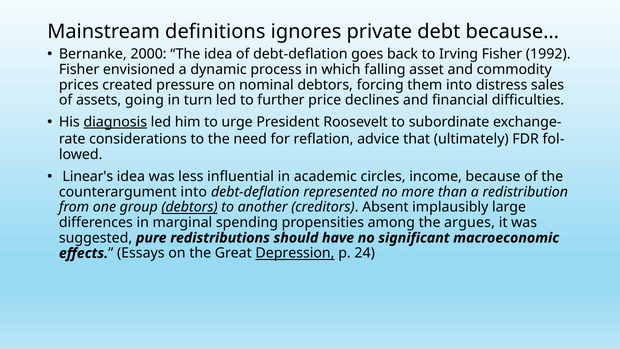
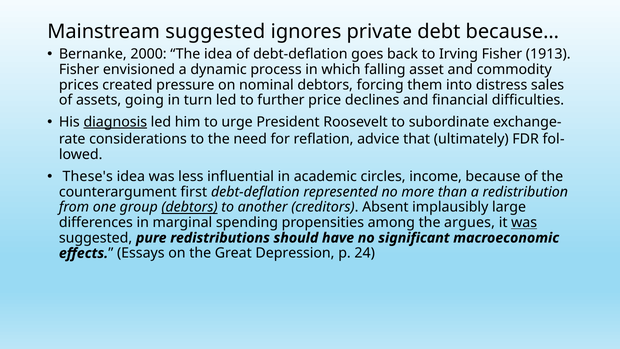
Mainstream definitions: definitions -> suggested
1992: 1992 -> 1913
Linear's: Linear's -> These's
counterargument into: into -> first
was at (524, 222) underline: none -> present
Depression underline: present -> none
